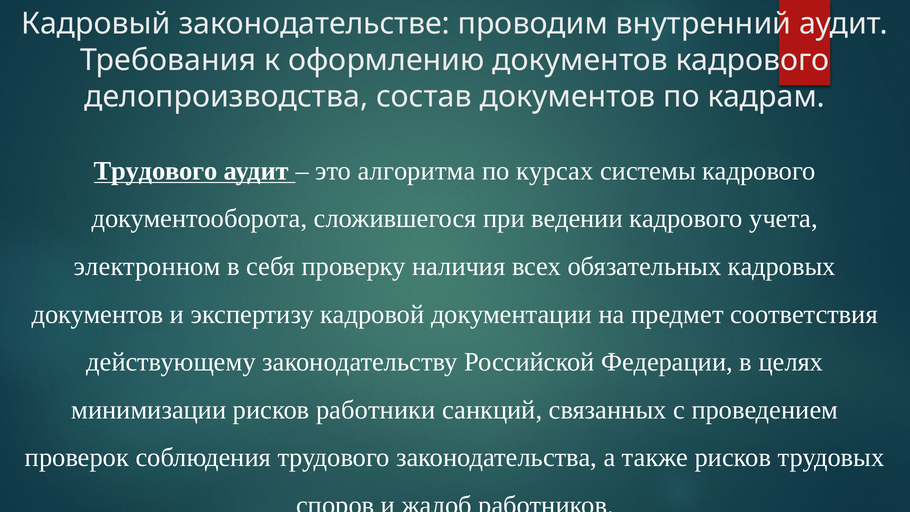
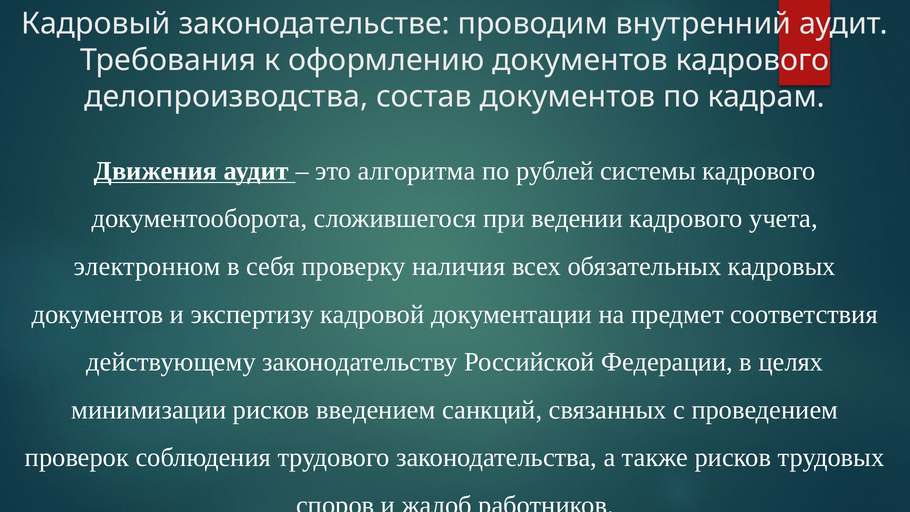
Трудового at (156, 171): Трудового -> Движения
курсах: курсах -> рублей
работники: работники -> введением
